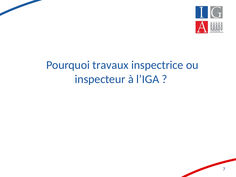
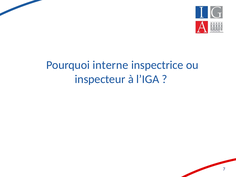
travaux: travaux -> interne
